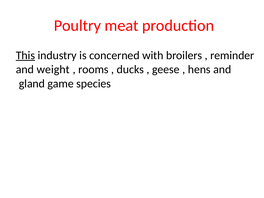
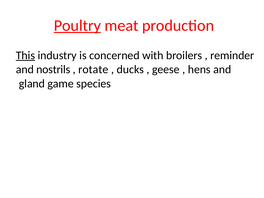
Poultry underline: none -> present
weight: weight -> nostrils
rooms: rooms -> rotate
